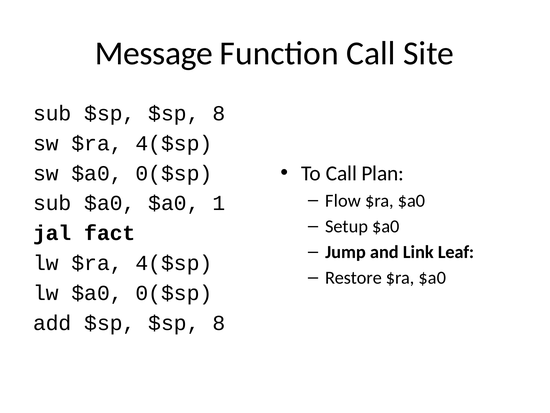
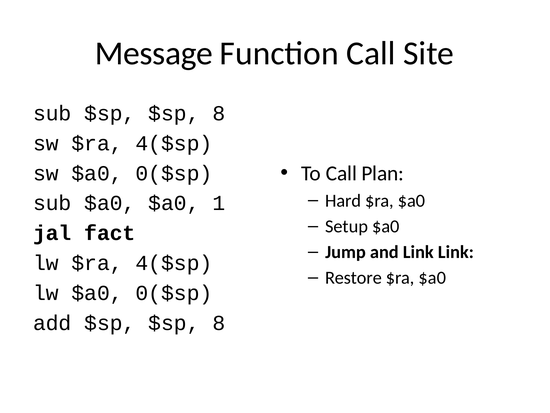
Flow: Flow -> Hard
Link Leaf: Leaf -> Link
